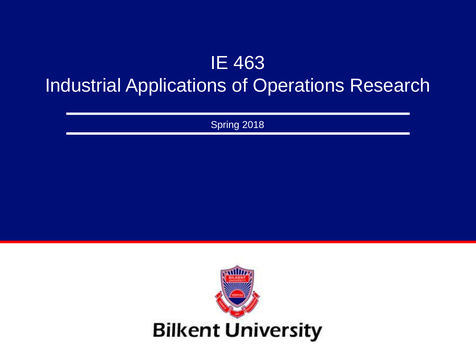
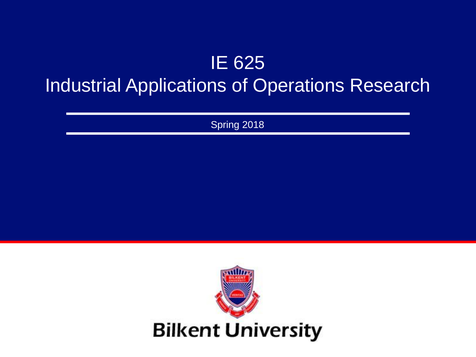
463: 463 -> 625
